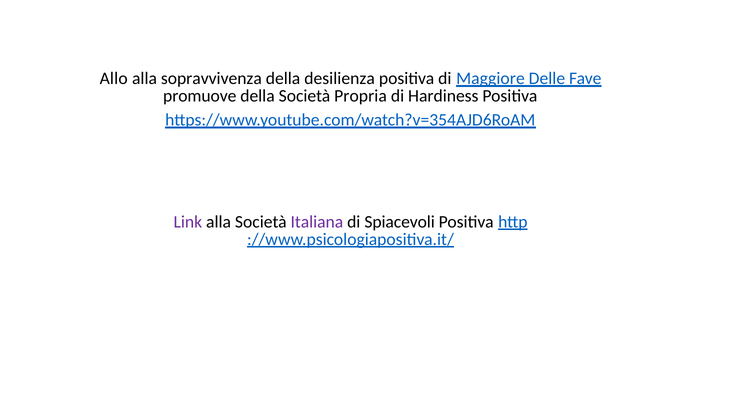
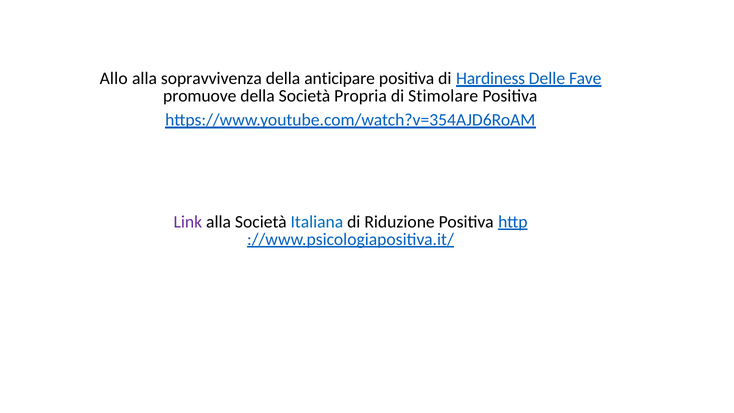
desilienza: desilienza -> anticipare
Maggiore: Maggiore -> Hardiness
Hardiness: Hardiness -> Stimolare
Italiana colour: purple -> blue
Spiacevoli: Spiacevoli -> Riduzione
